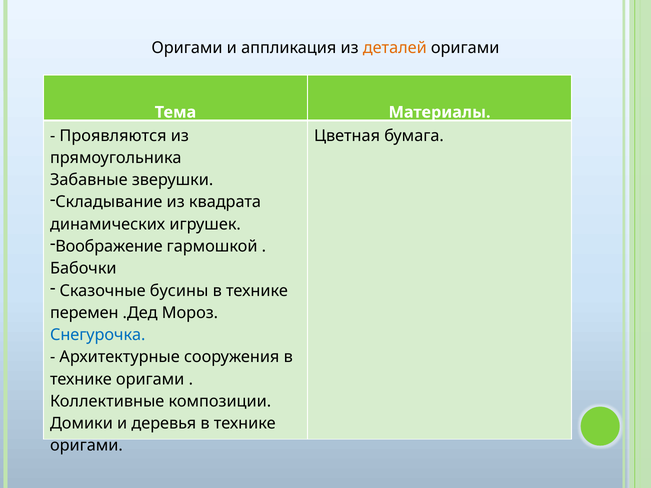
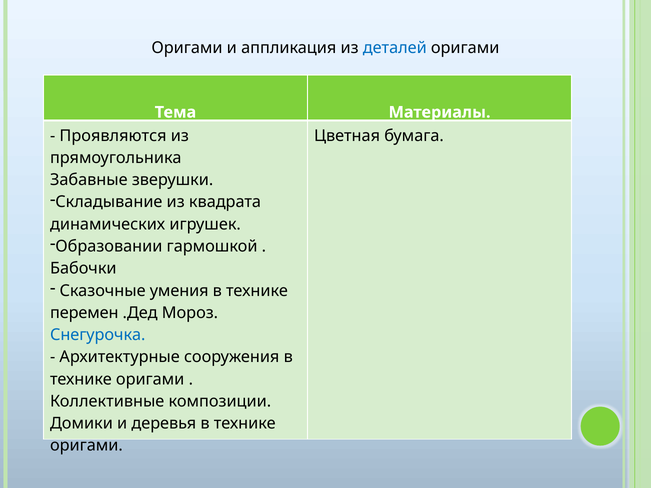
деталей colour: orange -> blue
Воображение: Воображение -> Образовании
бусины: бусины -> умения
